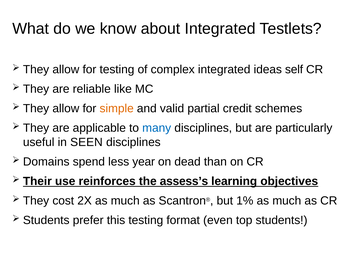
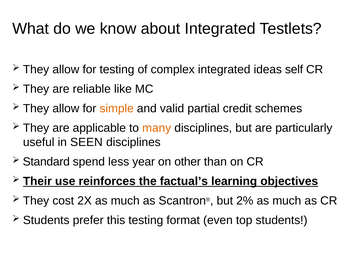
many colour: blue -> orange
Domains: Domains -> Standard
dead: dead -> other
assess’s: assess’s -> factual’s
1%: 1% -> 2%
